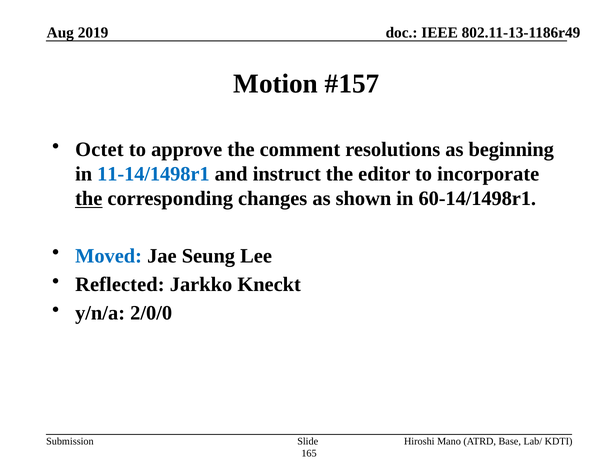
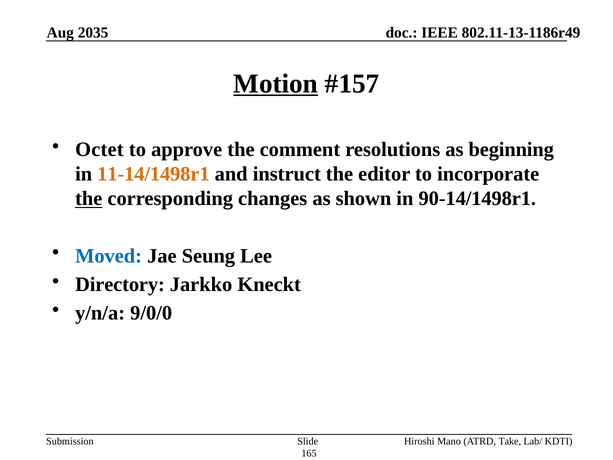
2019: 2019 -> 2035
Motion underline: none -> present
11-14/1498r1 colour: blue -> orange
60-14/1498r1: 60-14/1498r1 -> 90-14/1498r1
Reflected: Reflected -> Directory
2/0/0: 2/0/0 -> 9/0/0
Base: Base -> Take
